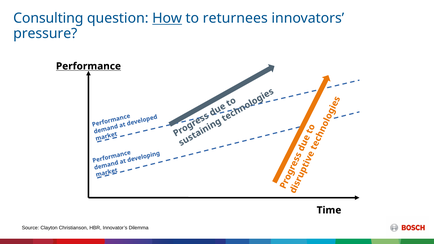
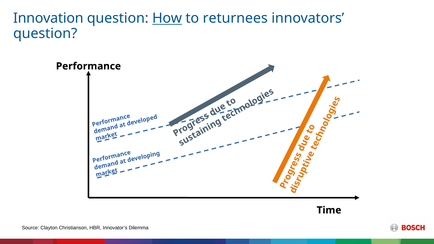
Consulting: Consulting -> Innovation
pressure at (45, 33): pressure -> question
Performance underline: present -> none
